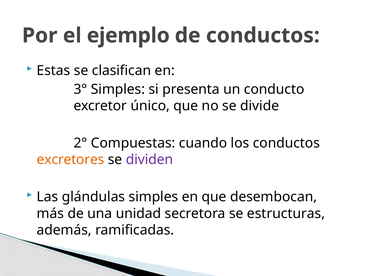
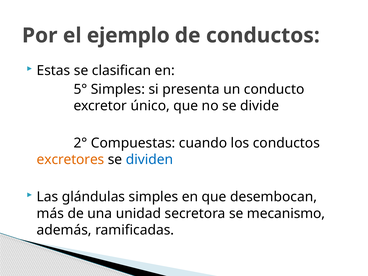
3°: 3° -> 5°
dividen colour: purple -> blue
estructuras: estructuras -> mecanismo
